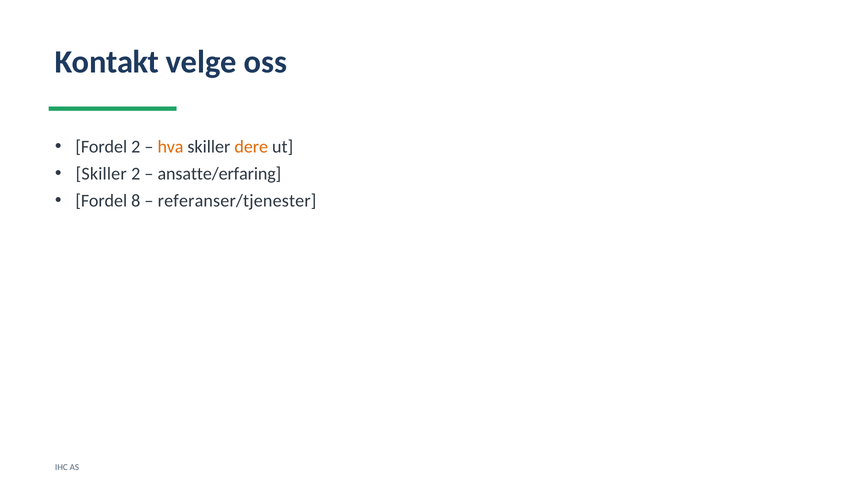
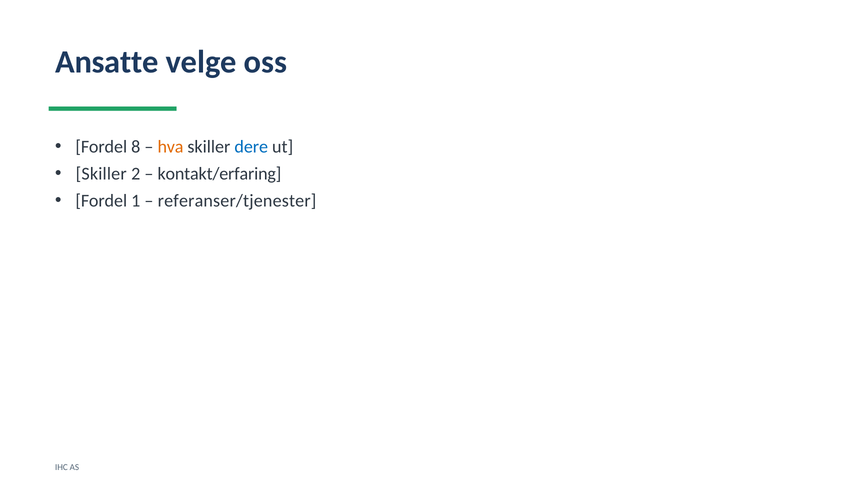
Kontakt: Kontakt -> Ansatte
Fordel 2: 2 -> 8
dere colour: orange -> blue
ansatte/erfaring: ansatte/erfaring -> kontakt/erfaring
8: 8 -> 1
